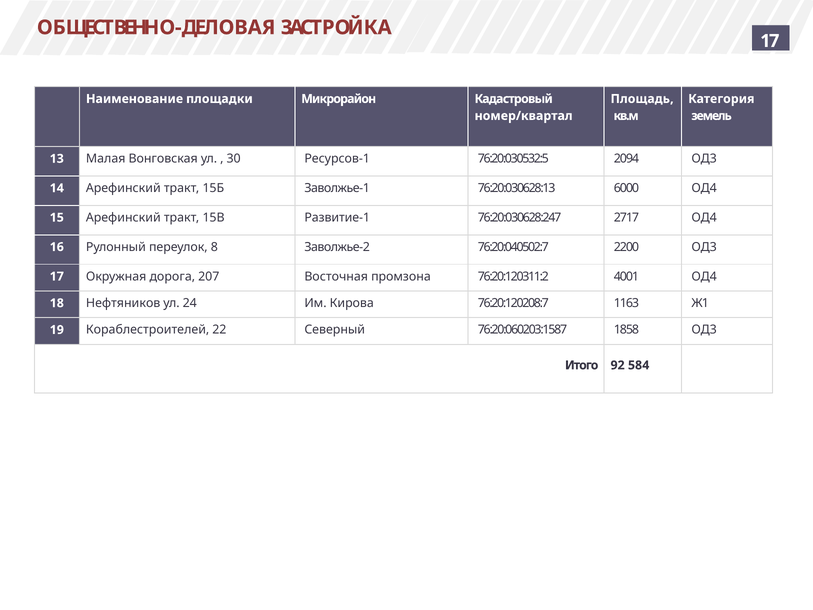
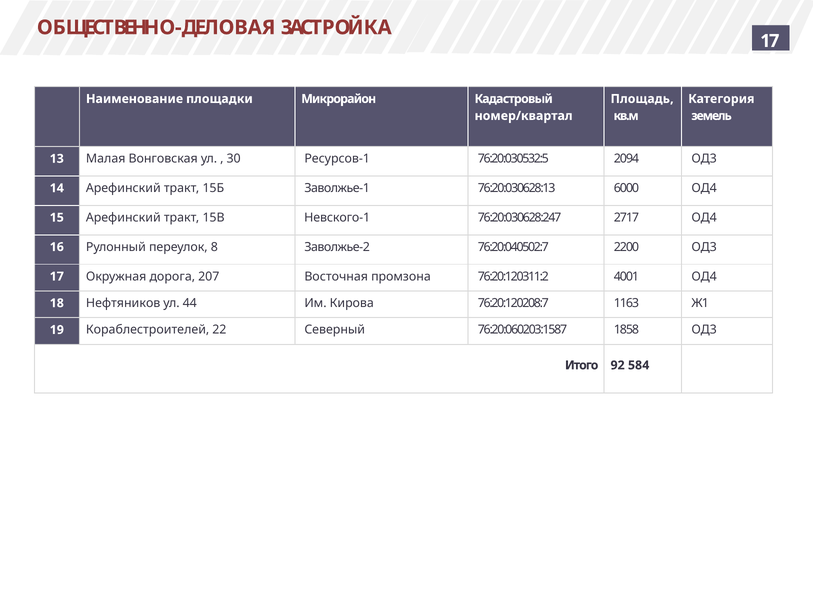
Развитие-1: Развитие-1 -> Невского-1
24: 24 -> 44
